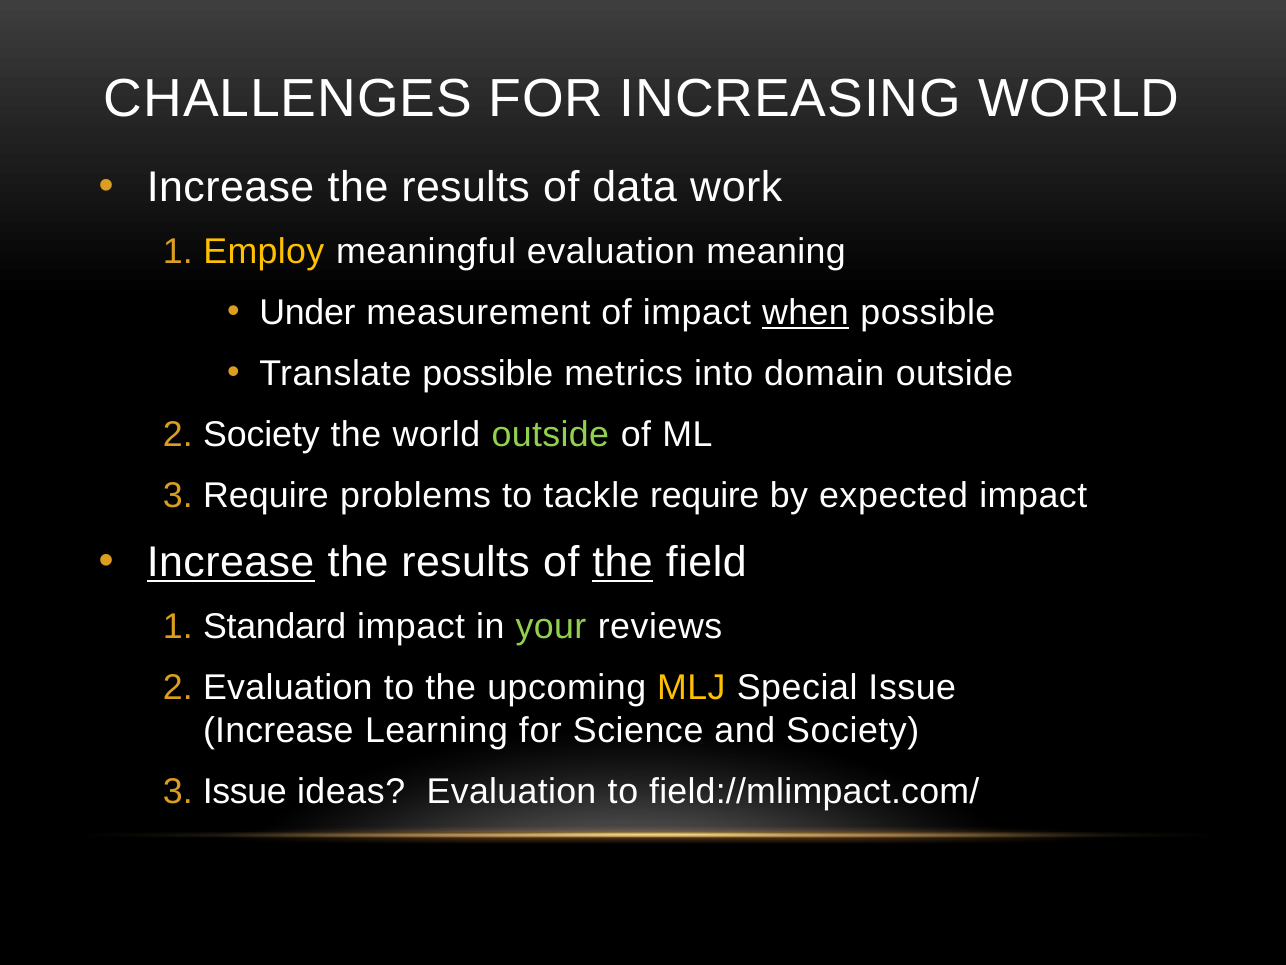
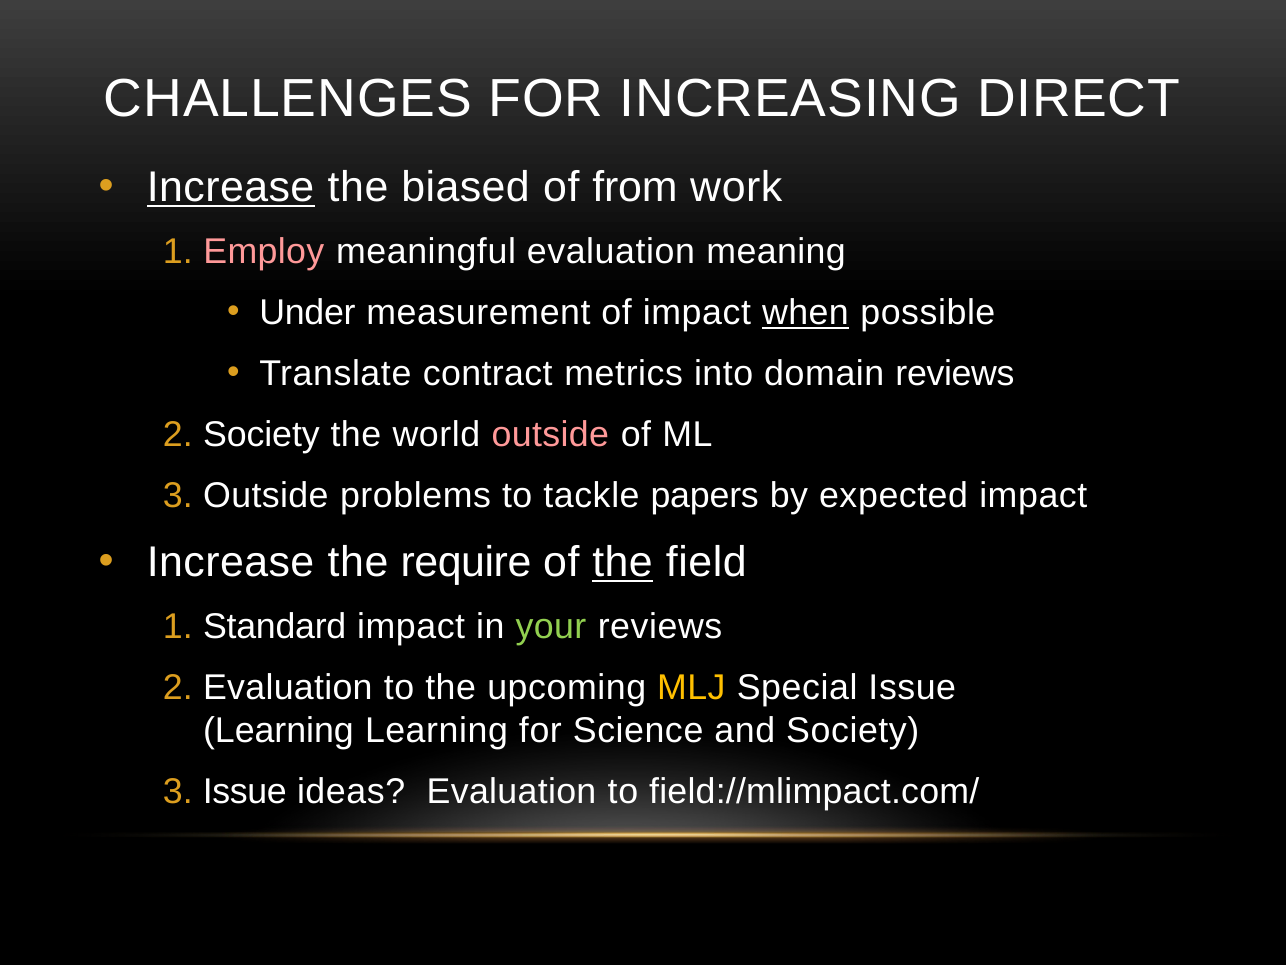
INCREASING WORLD: WORLD -> DIRECT
Increase at (231, 187) underline: none -> present
results at (466, 187): results -> biased
data: data -> from
Employ colour: yellow -> pink
Translate possible: possible -> contract
domain outside: outside -> reviews
outside at (550, 434) colour: light green -> pink
Require at (266, 495): Require -> Outside
tackle require: require -> papers
Increase at (231, 562) underline: present -> none
results at (466, 562): results -> require
Increase at (278, 730): Increase -> Learning
